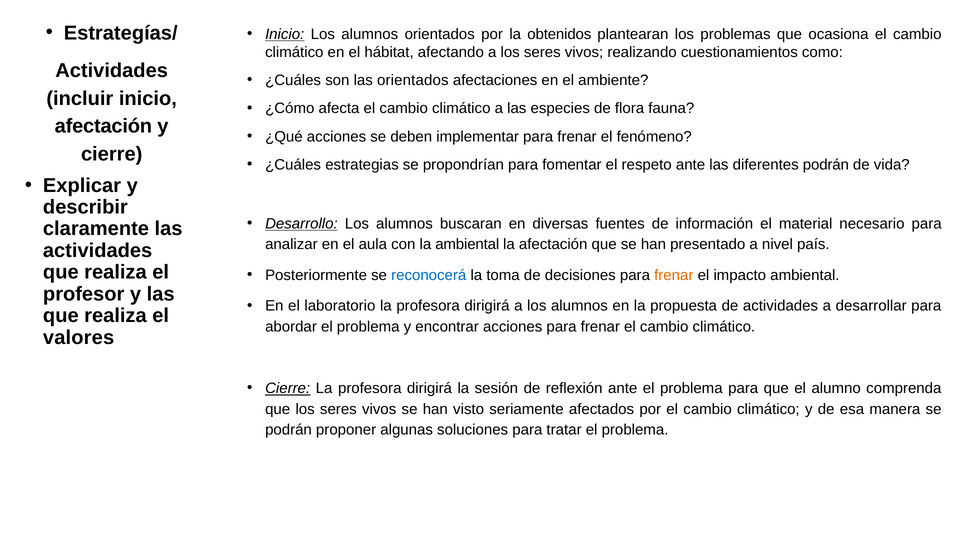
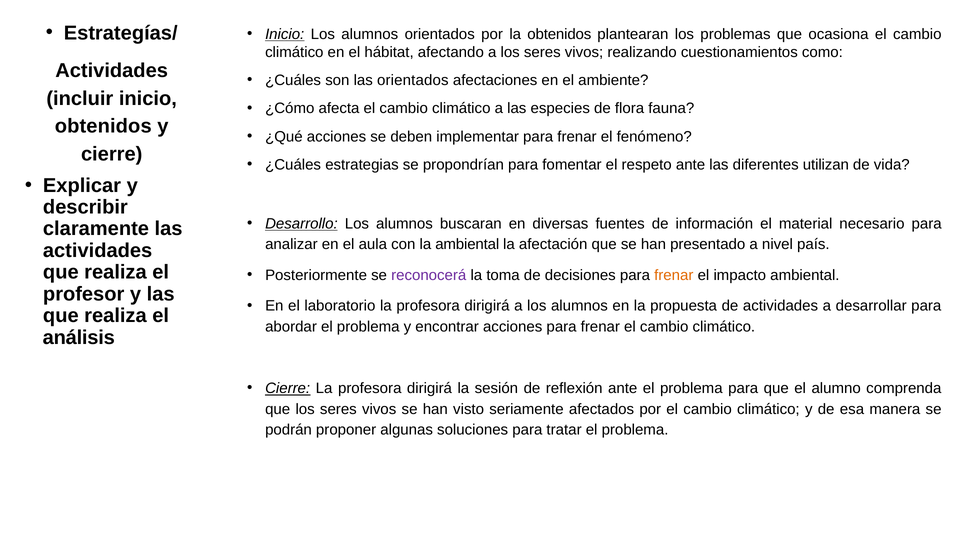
afectación at (103, 126): afectación -> obtenidos
diferentes podrán: podrán -> utilizan
reconocerá colour: blue -> purple
valores: valores -> análisis
